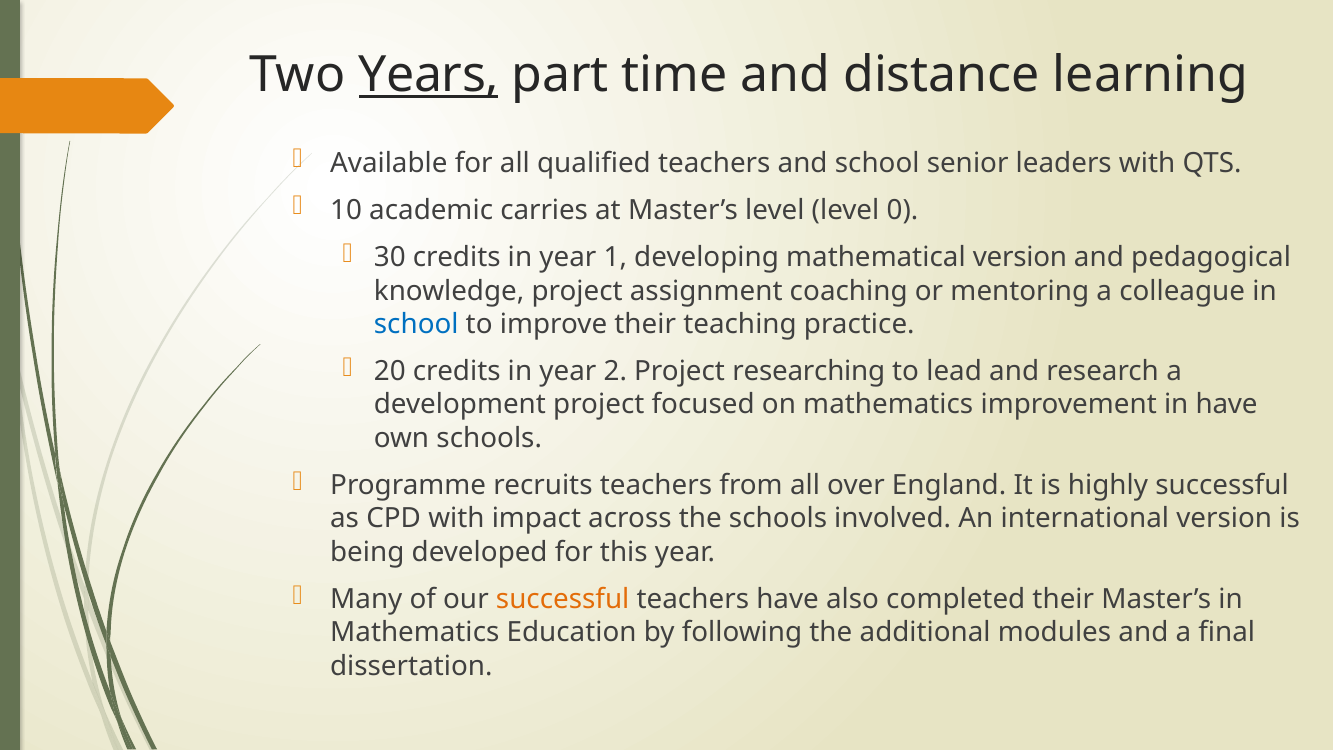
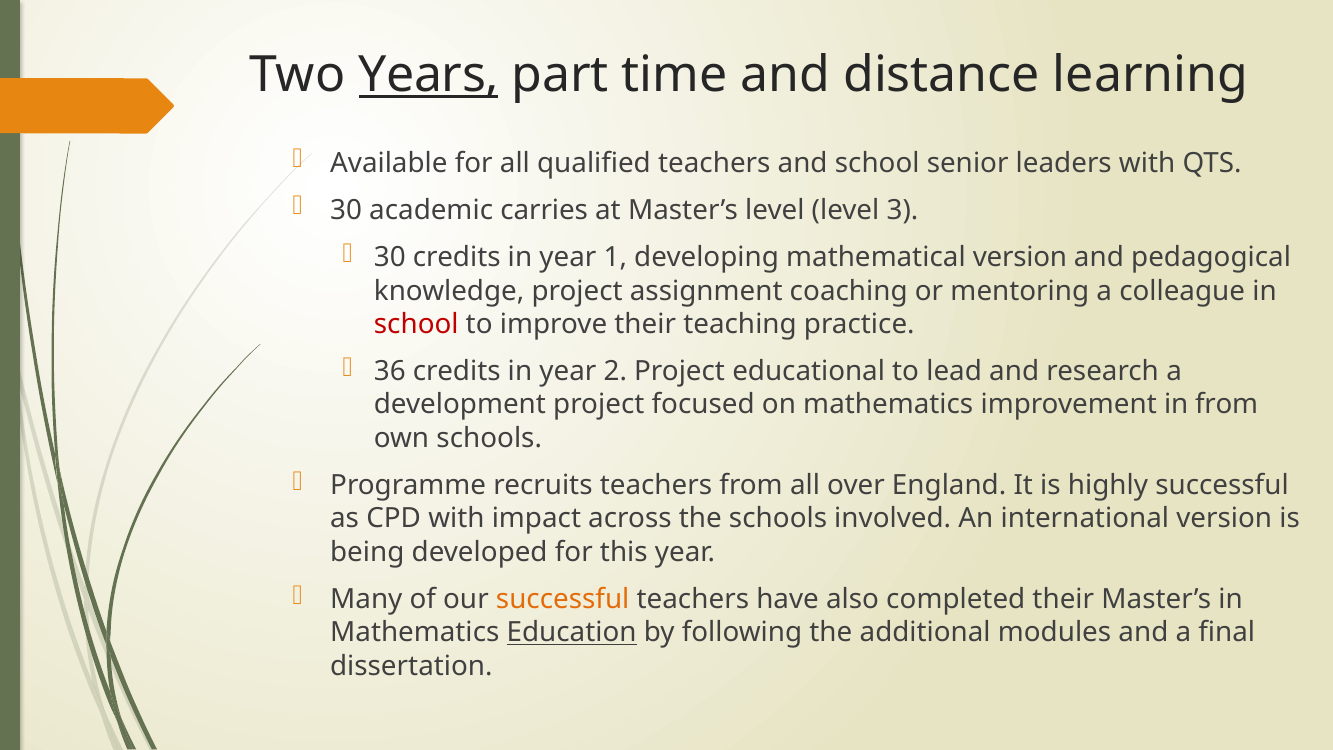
10 at (346, 210): 10 -> 30
0: 0 -> 3
school at (416, 324) colour: blue -> red
20: 20 -> 36
researching: researching -> educational
in have: have -> from
Education underline: none -> present
